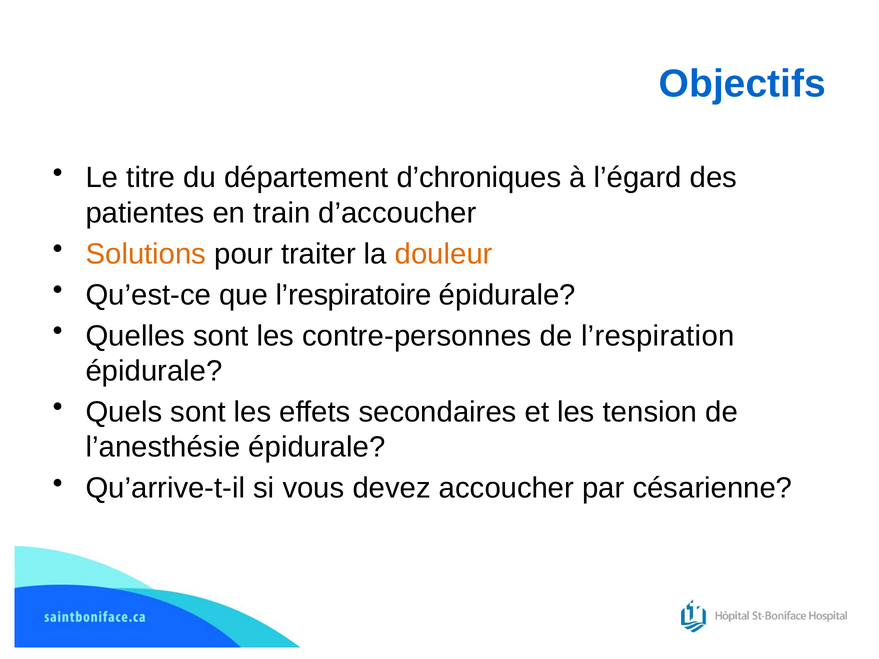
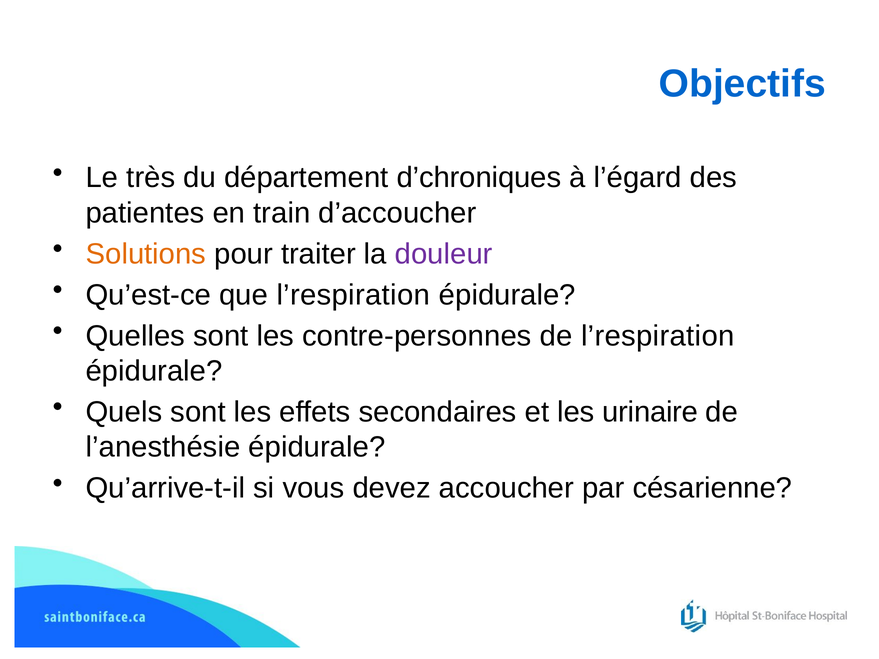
titre: titre -> très
douleur colour: orange -> purple
que l’respiratoire: l’respiratoire -> l’respiration
tension: tension -> urinaire
